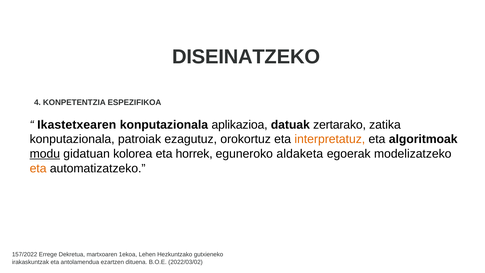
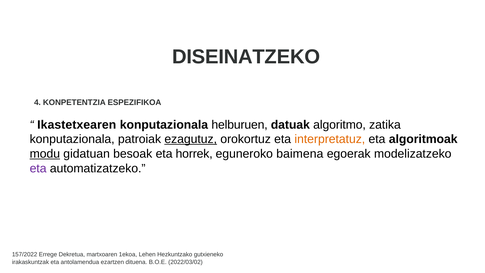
aplikazioa: aplikazioa -> helburuen
zertarako: zertarako -> algoritmo
ezagutuz underline: none -> present
kolorea: kolorea -> besoak
aldaketa: aldaketa -> baimena
eta at (38, 168) colour: orange -> purple
